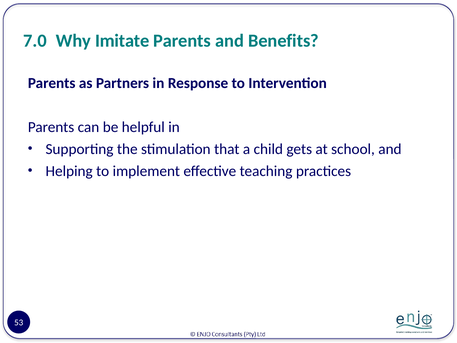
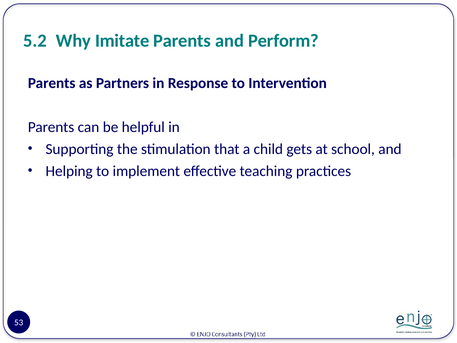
7.0: 7.0 -> 5.2
Benefits: Benefits -> Perform
